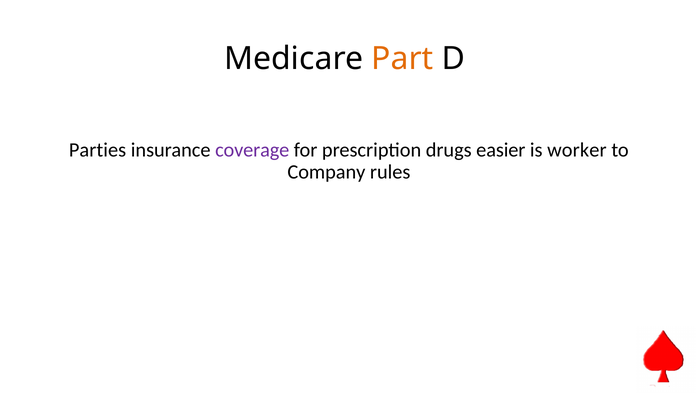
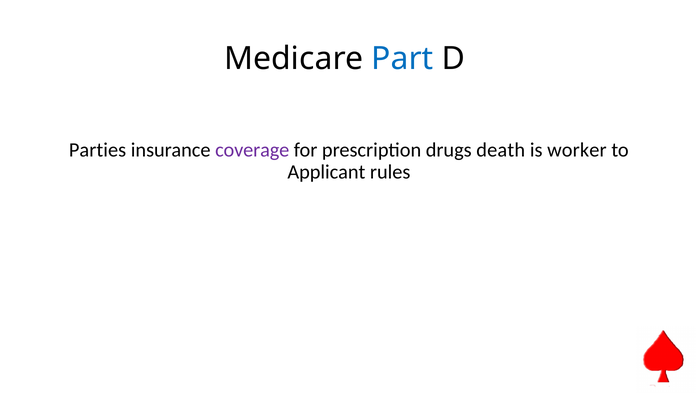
Part colour: orange -> blue
easier: easier -> death
Company: Company -> Applicant
